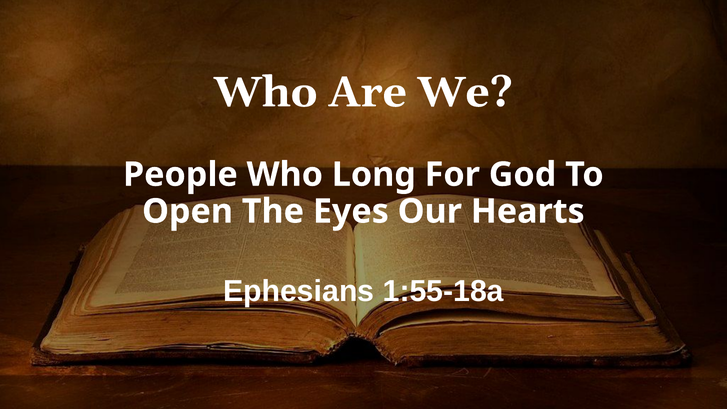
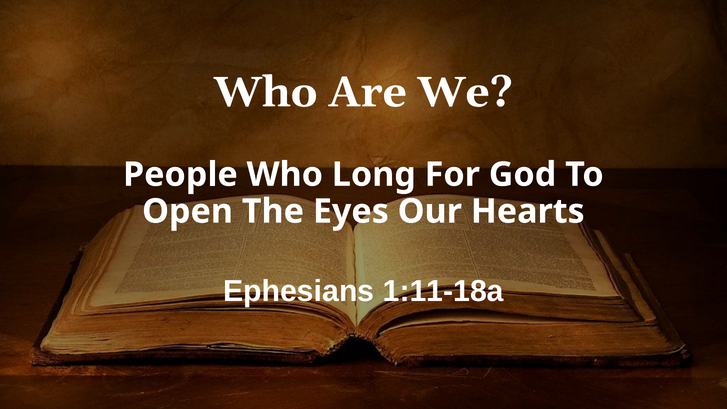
1:55-18a: 1:55-18a -> 1:11-18a
